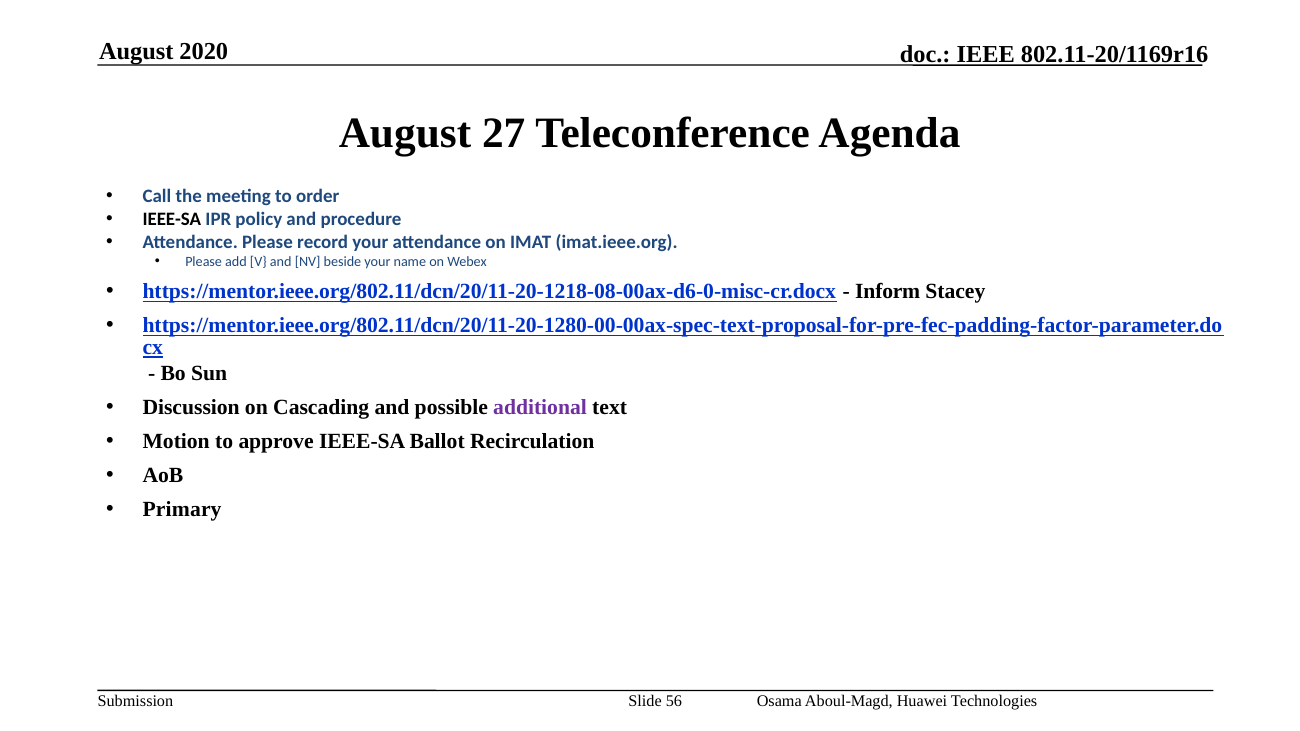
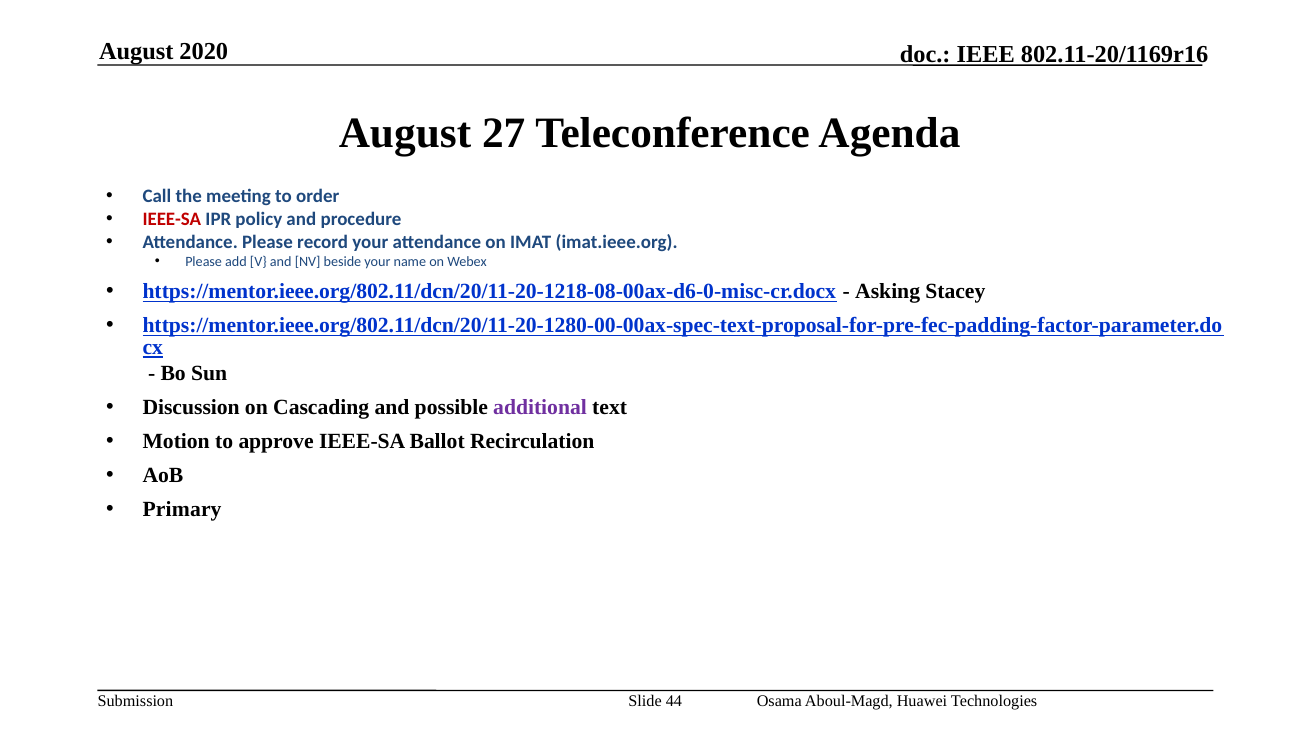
IEEE-SA at (172, 219) colour: black -> red
Inform: Inform -> Asking
56: 56 -> 44
